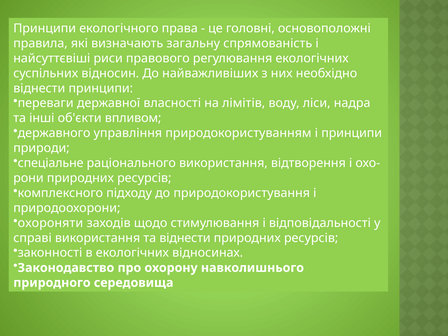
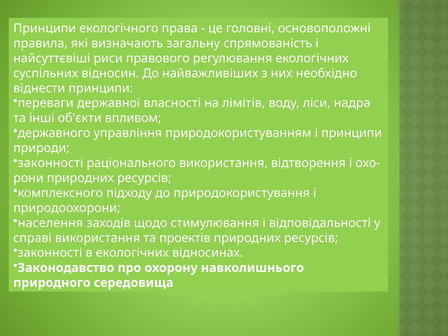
спеціальне at (51, 163): спеціальне -> законності
охороняти: охороняти -> населення
та віднести: віднести -> проектів
